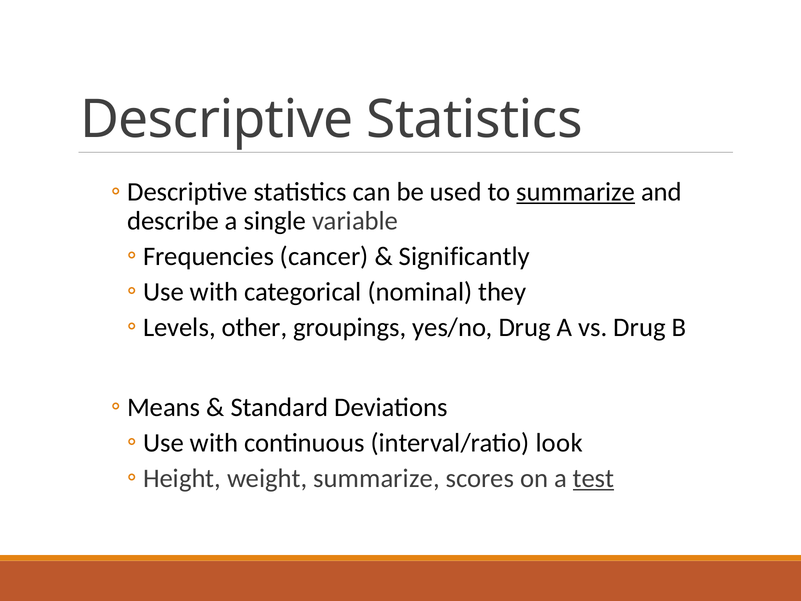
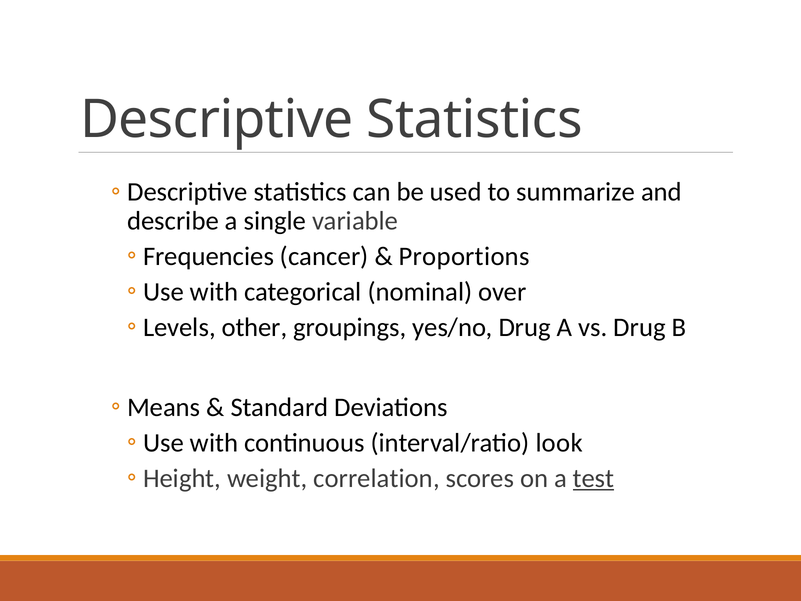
summarize at (576, 192) underline: present -> none
Significantly: Significantly -> Proportions
they: they -> over
weight summarize: summarize -> correlation
